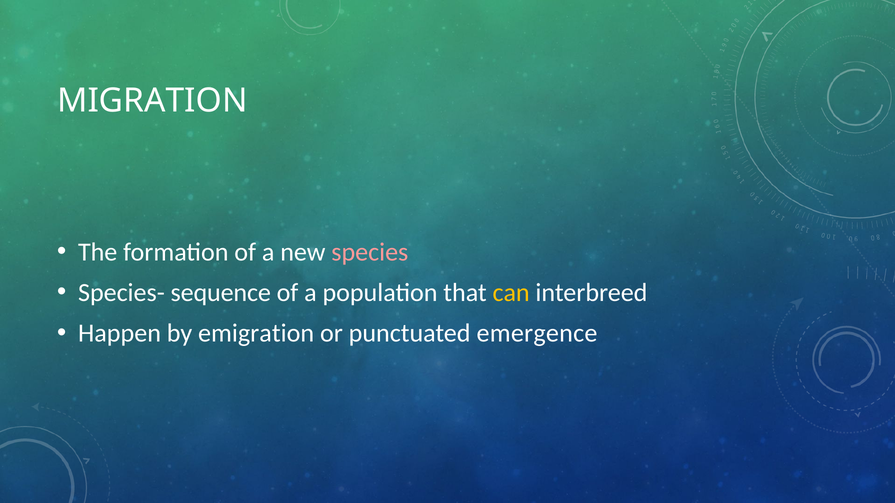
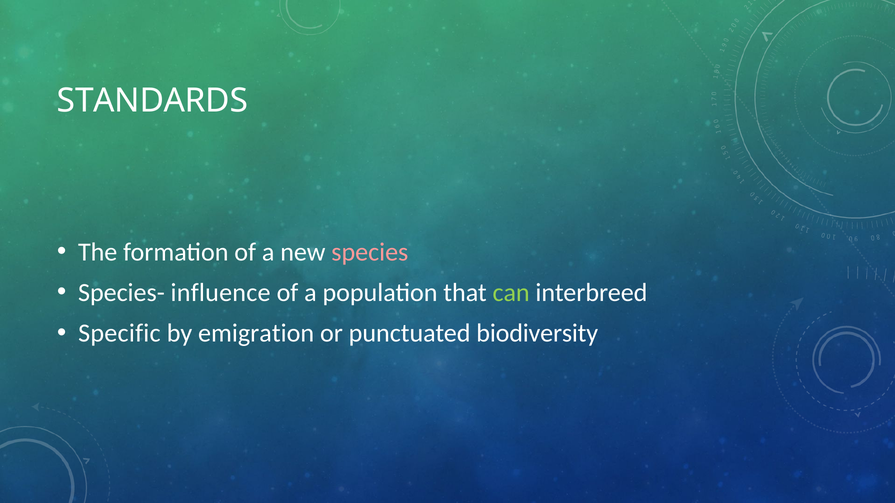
MIGRATION: MIGRATION -> STANDARDS
sequence: sequence -> influence
can colour: yellow -> light green
Happen: Happen -> Specific
emergence: emergence -> biodiversity
